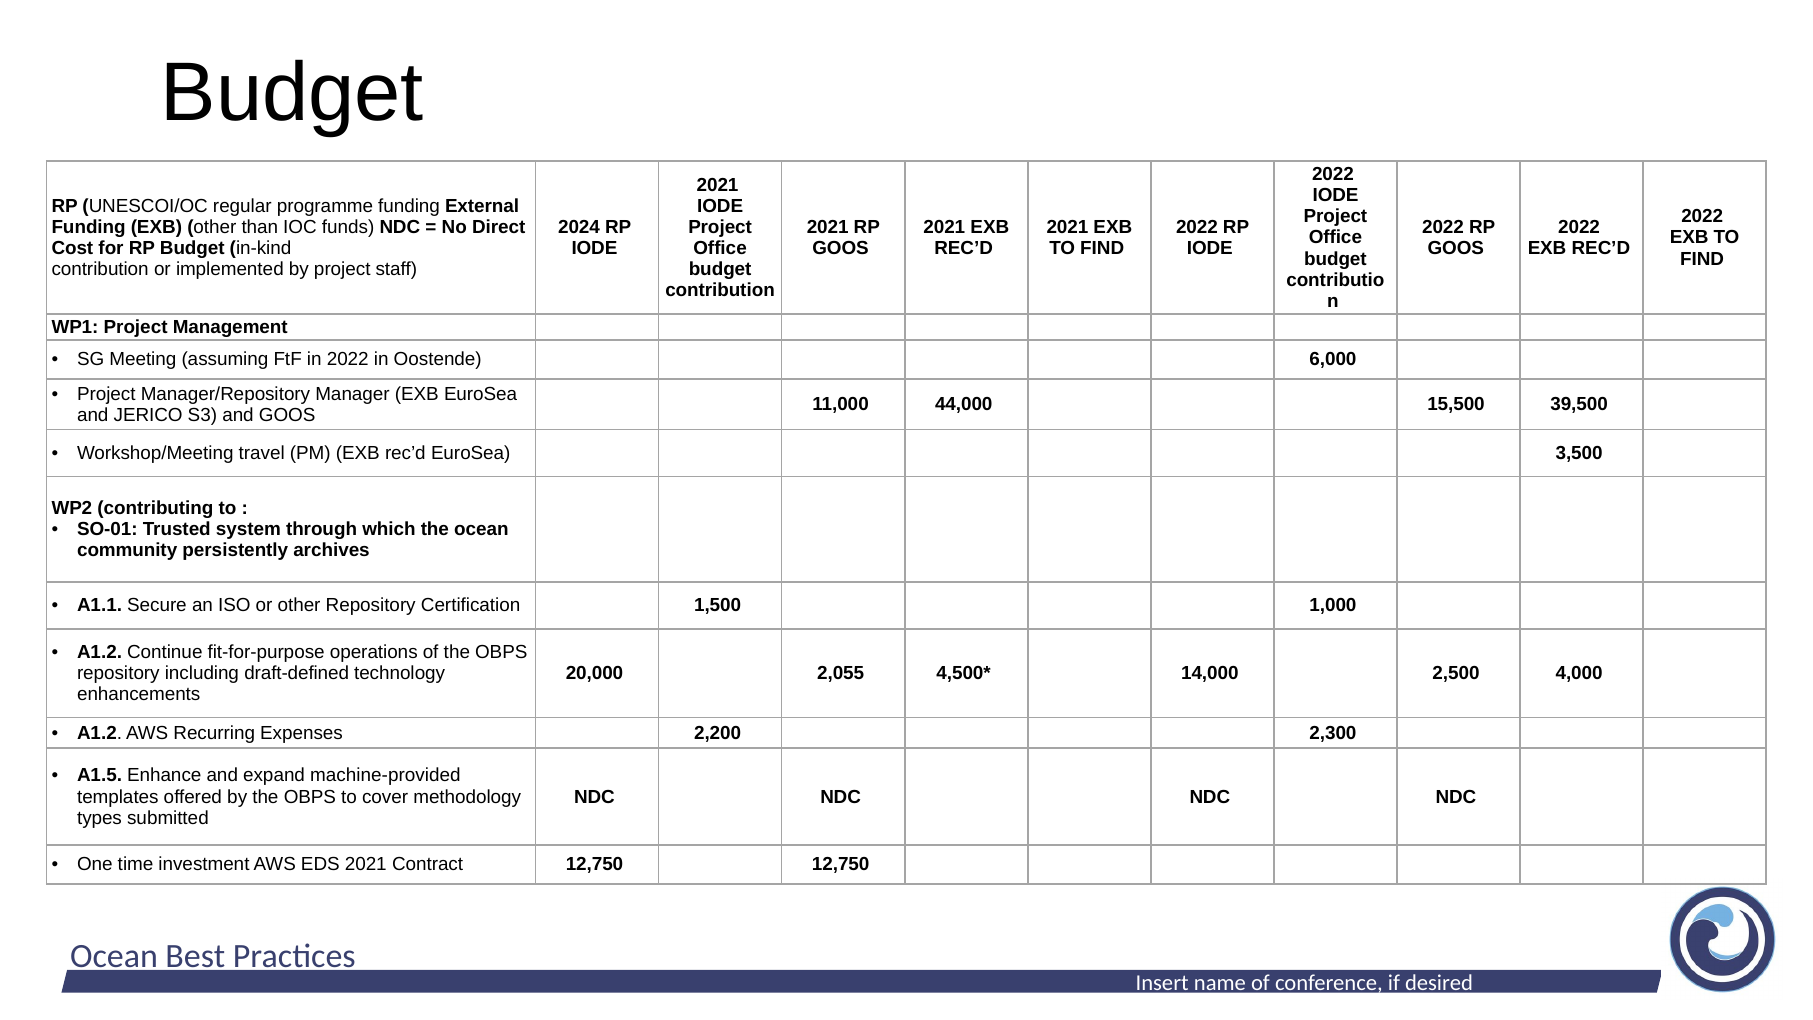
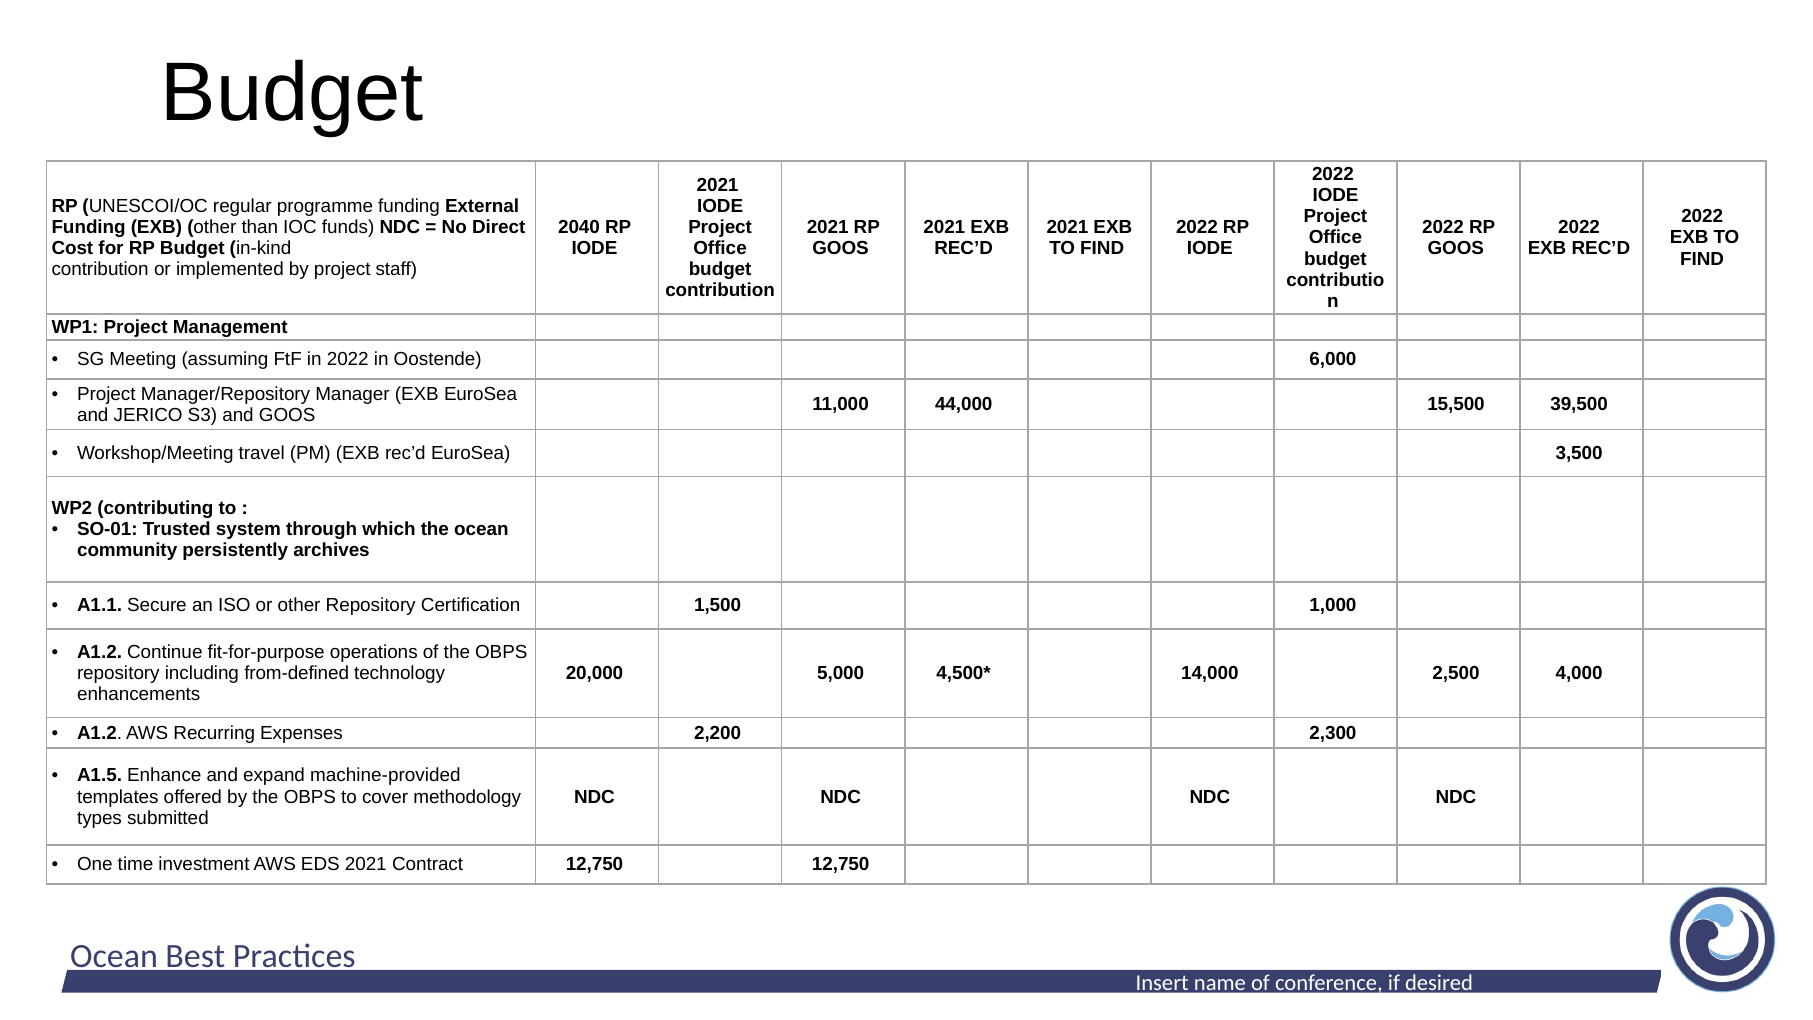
2024: 2024 -> 2040
draft-defined: draft-defined -> from-defined
2,055: 2,055 -> 5,000
